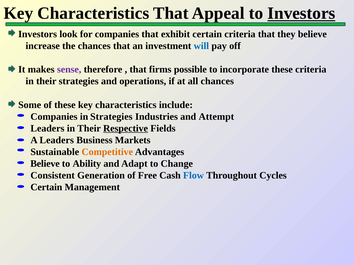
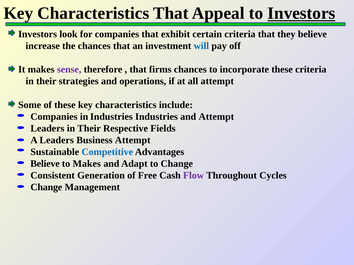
firms possible: possible -> chances
all chances: chances -> attempt
in Strategies: Strategies -> Industries
Respective underline: present -> none
Business Markets: Markets -> Attempt
Competitive colour: orange -> blue
to Ability: Ability -> Makes
Flow colour: blue -> purple
Certain at (46, 188): Certain -> Change
